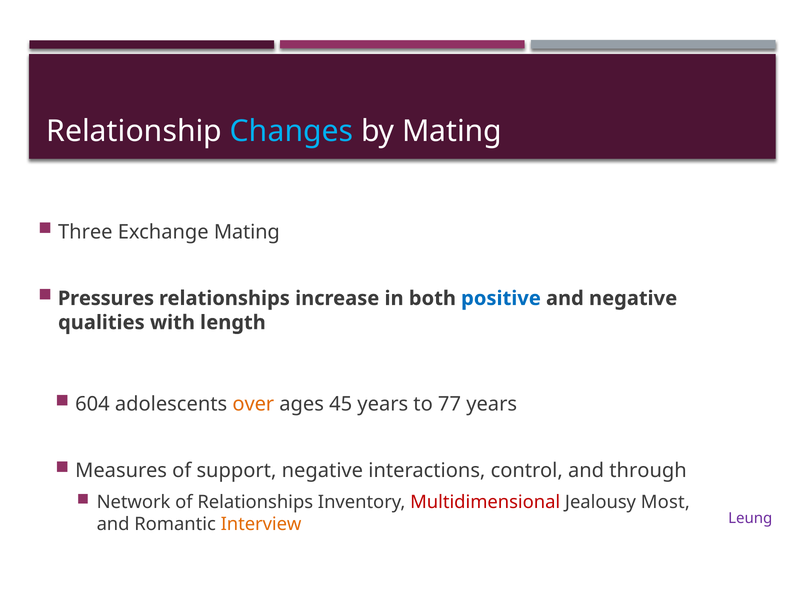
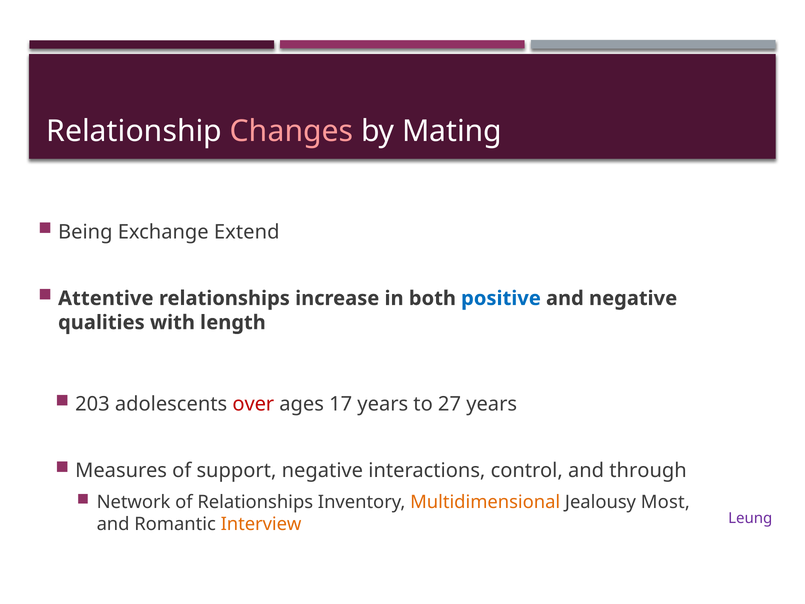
Changes colour: light blue -> pink
Three: Three -> Being
Exchange Mating: Mating -> Extend
Pressures: Pressures -> Attentive
604: 604 -> 203
over colour: orange -> red
45: 45 -> 17
77: 77 -> 27
Multidimensional colour: red -> orange
